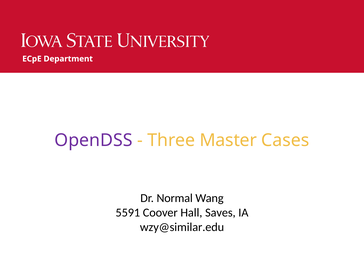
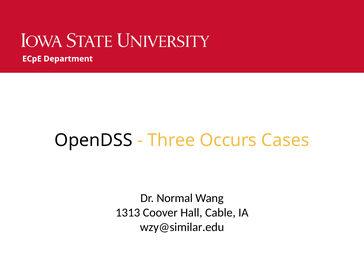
OpenDSS colour: purple -> black
Master: Master -> Occurs
5591: 5591 -> 1313
Saves: Saves -> Cable
